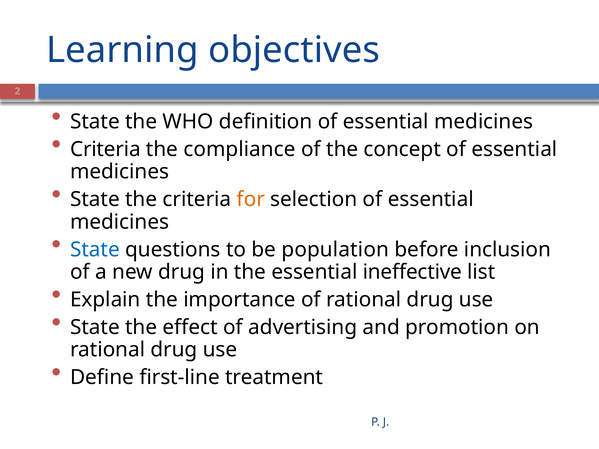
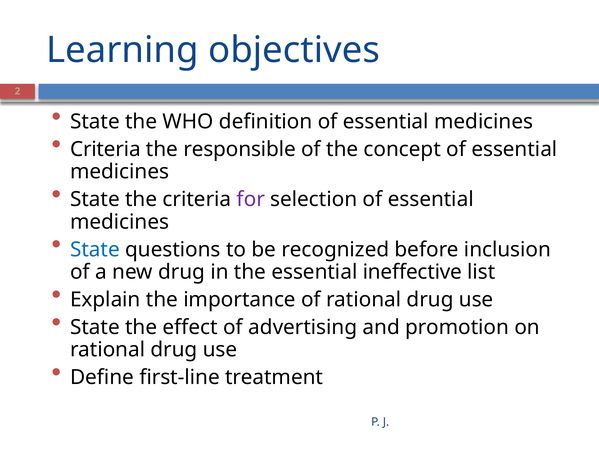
compliance: compliance -> responsible
for colour: orange -> purple
population: population -> recognized
